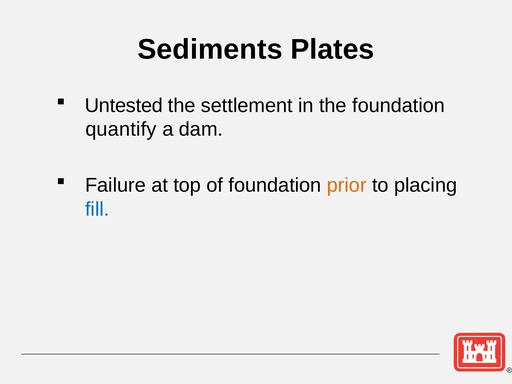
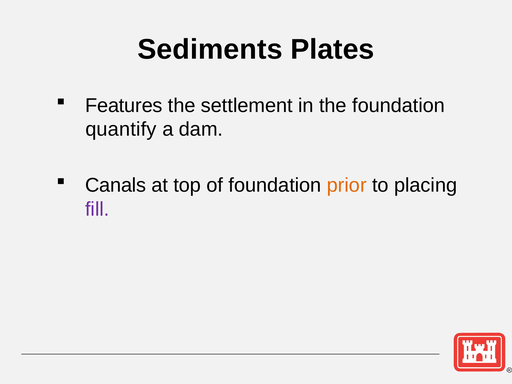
Untested: Untested -> Features
Failure: Failure -> Canals
fill colour: blue -> purple
